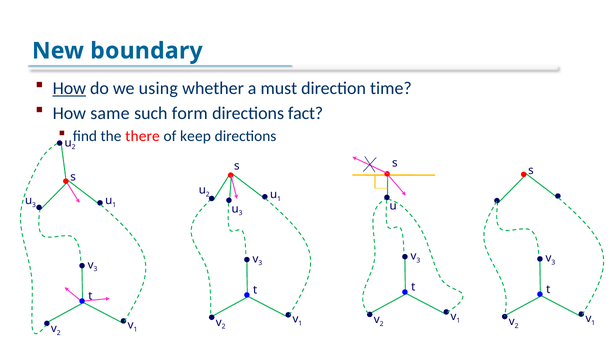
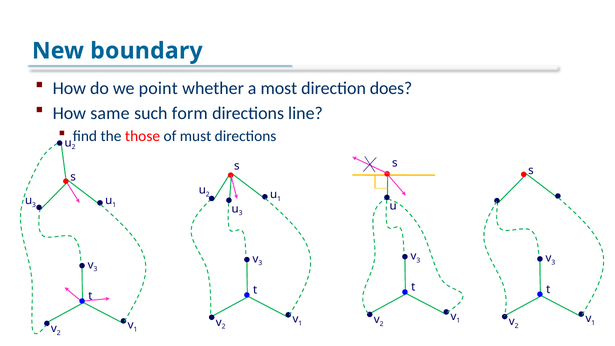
How at (69, 88) underline: present -> none
using: using -> point
must: must -> most
time: time -> does
fact: fact -> line
there: there -> those
keep: keep -> must
